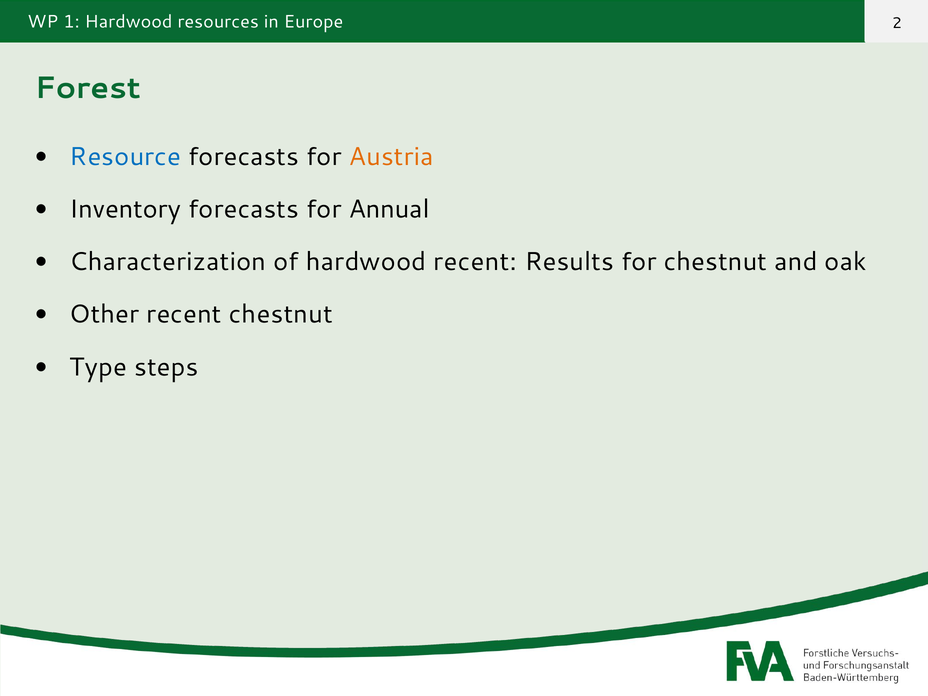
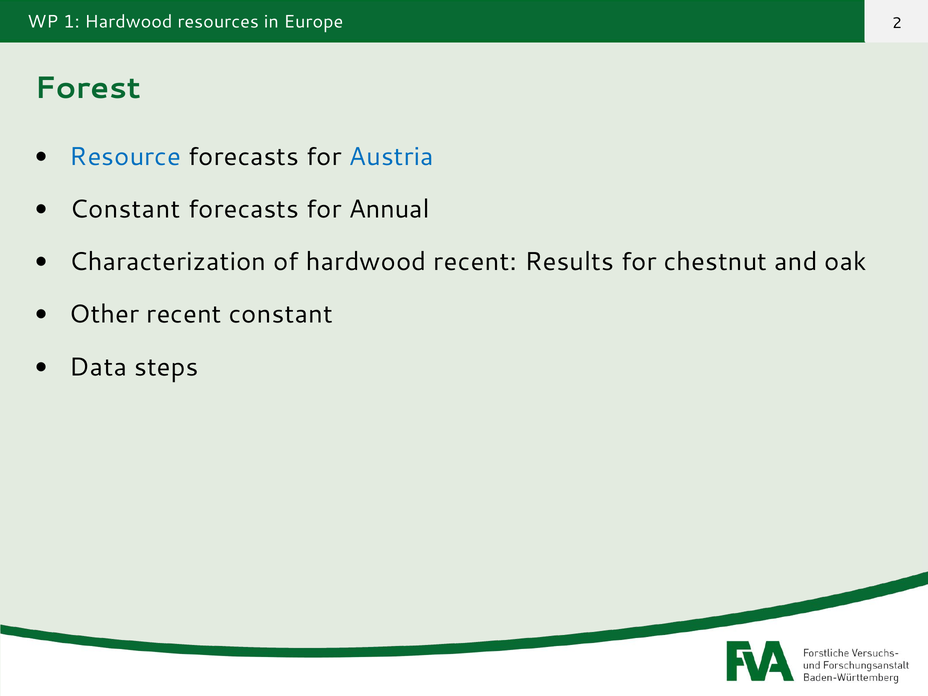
Austria colour: orange -> blue
Inventory at (125, 209): Inventory -> Constant
recent chestnut: chestnut -> constant
Type: Type -> Data
